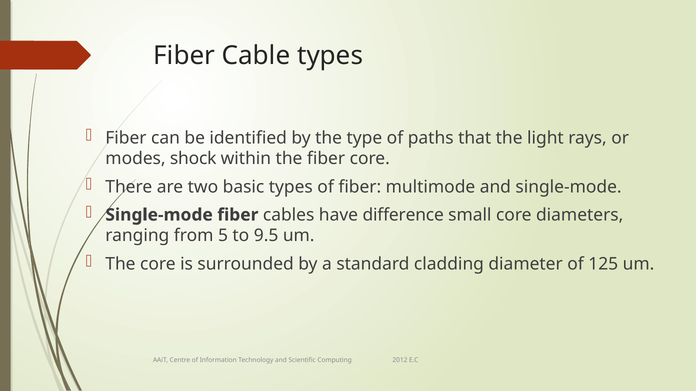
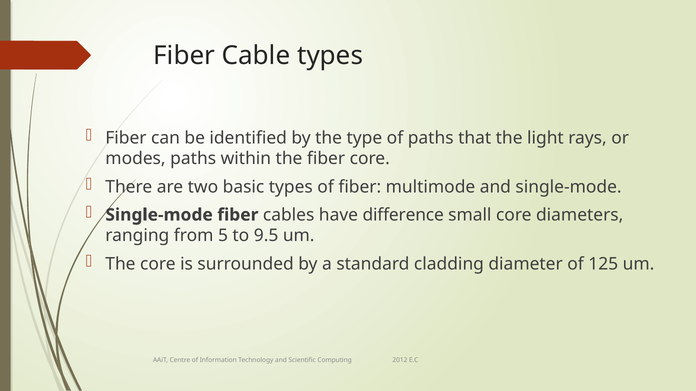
modes shock: shock -> paths
